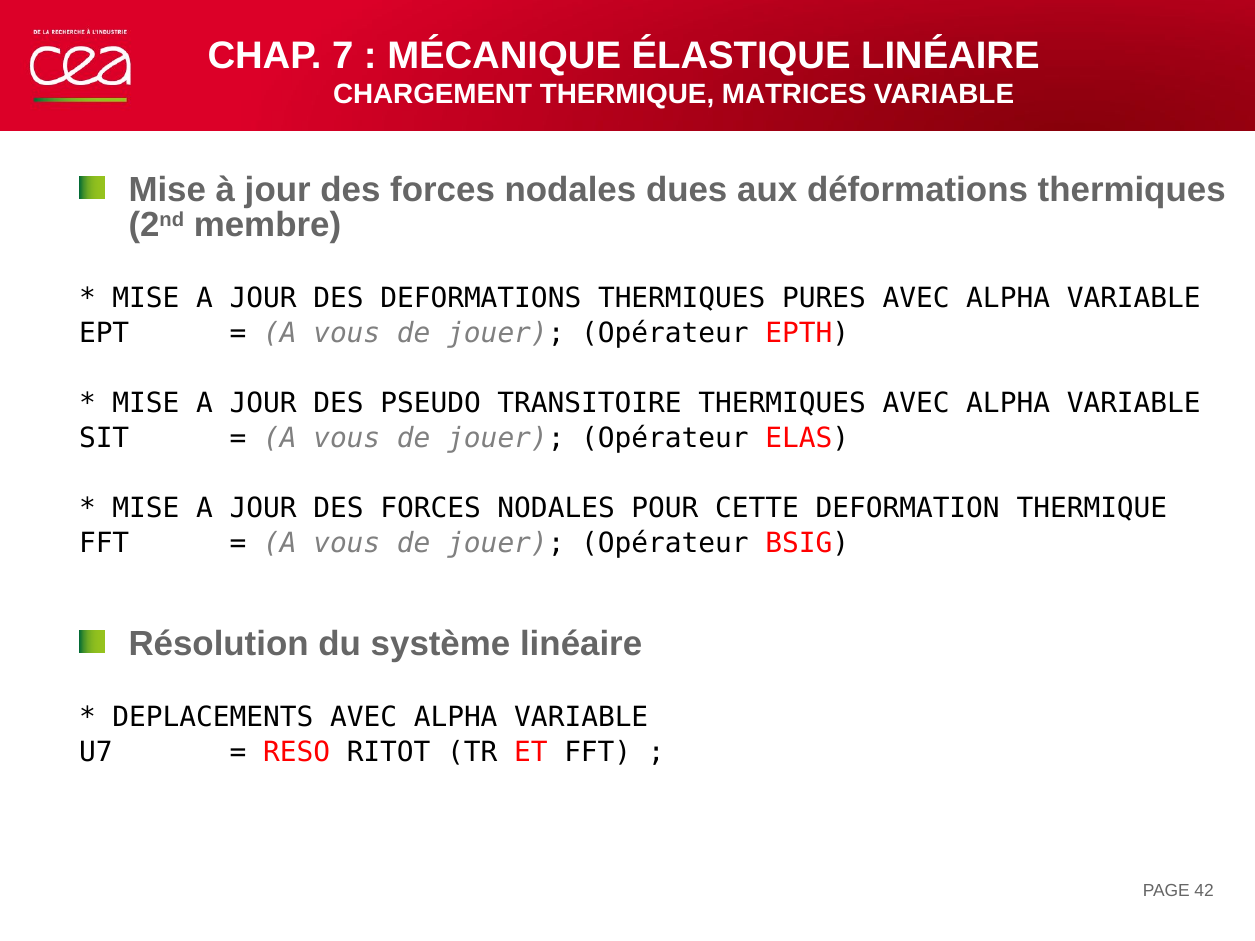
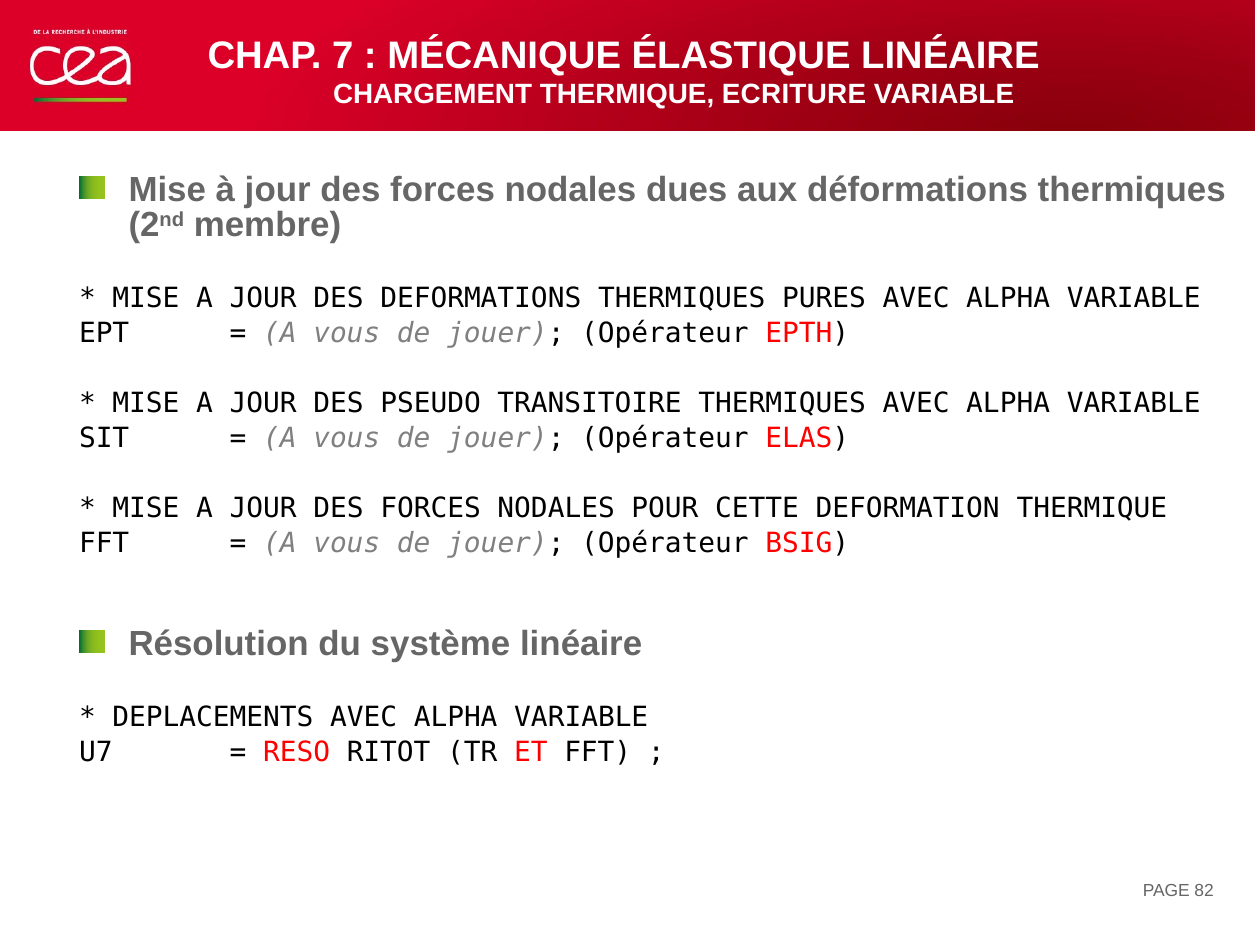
MATRICES: MATRICES -> ECRITURE
42: 42 -> 82
